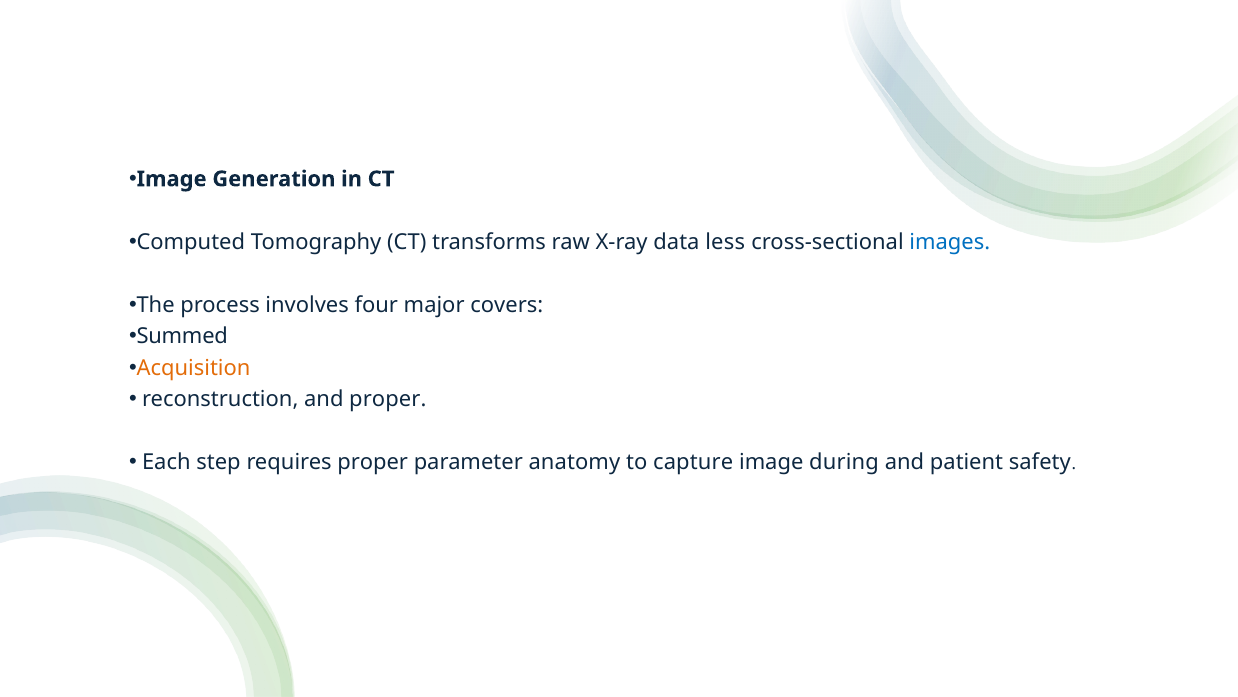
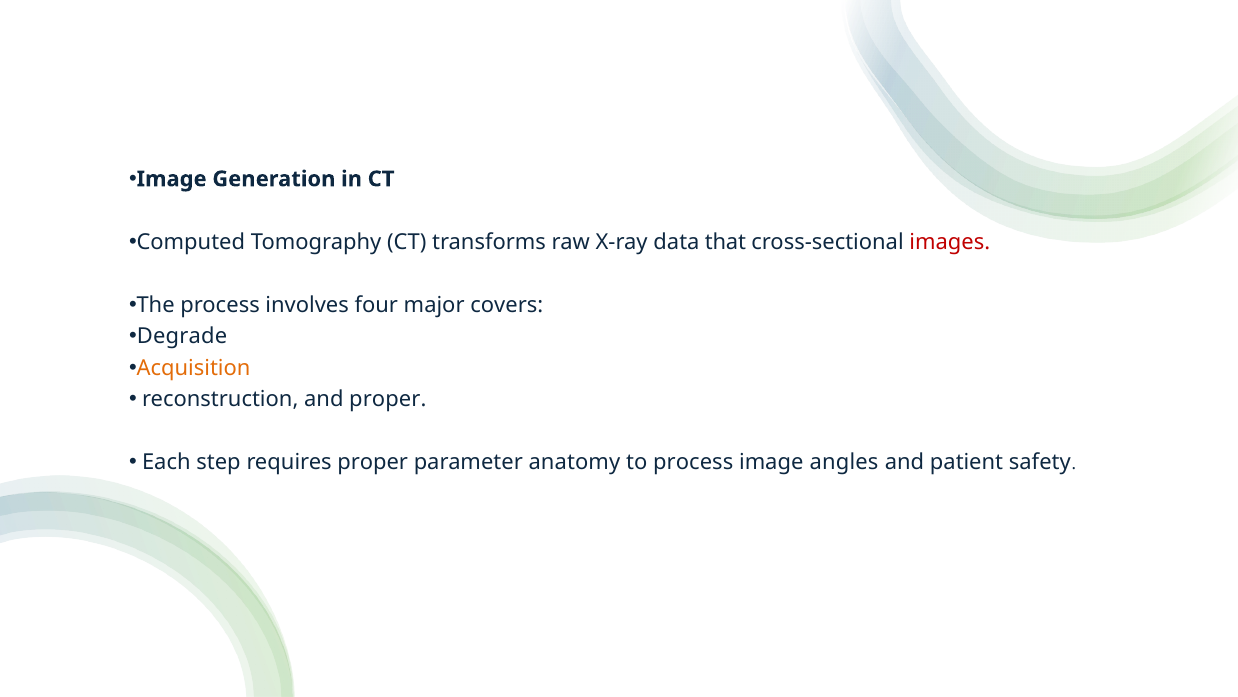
less: less -> that
images colour: blue -> red
Summed: Summed -> Degrade
to capture: capture -> process
during: during -> angles
